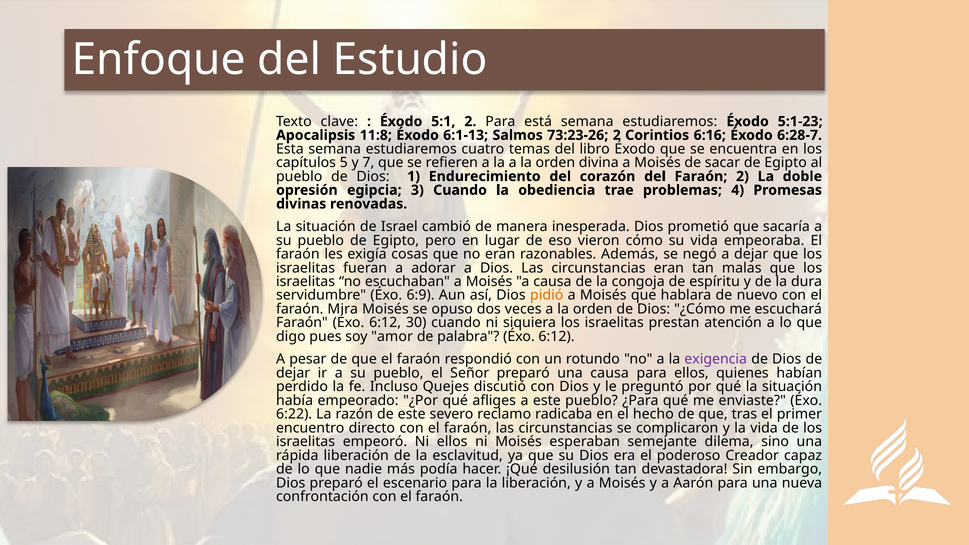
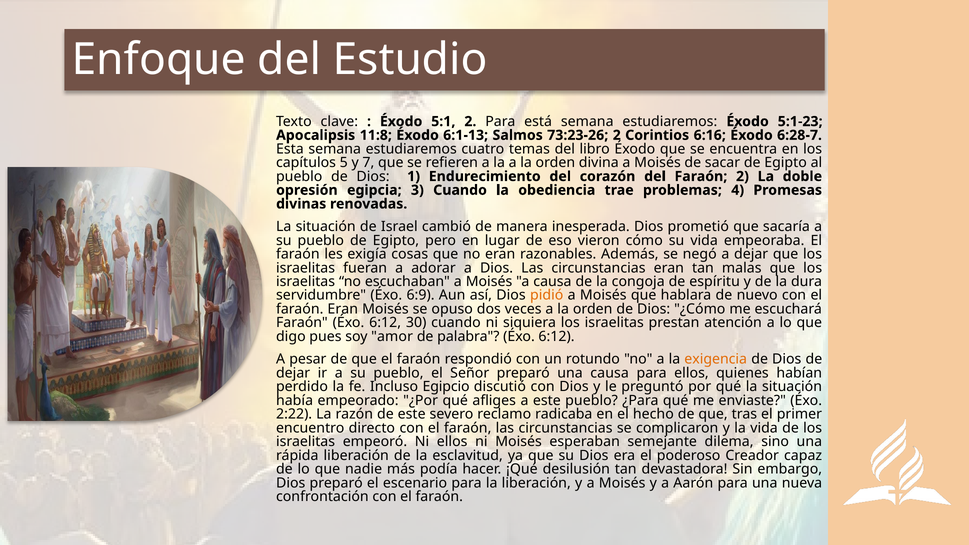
faraón Mira: Mira -> Eran
exigencia colour: purple -> orange
Quejes: Quejes -> Egipcio
6:22: 6:22 -> 2:22
